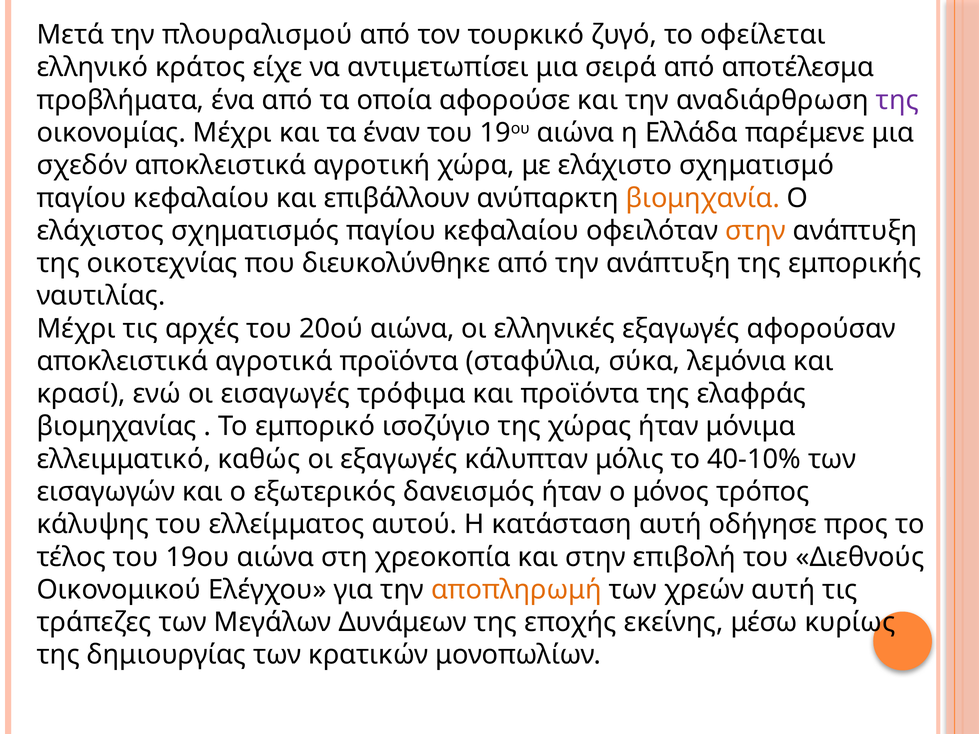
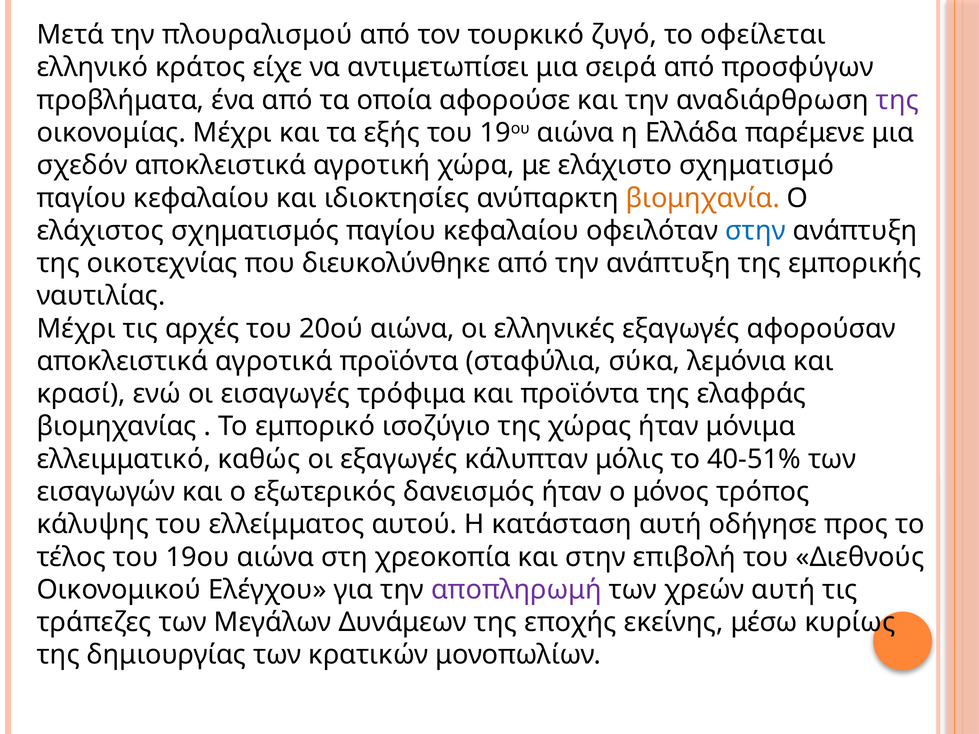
αποτέλεσμα: αποτέλεσμα -> προσφύγων
έναν: έναν -> εξής
επιβάλλουν: επιβάλλουν -> ιδιοκτησίες
στην at (756, 231) colour: orange -> blue
40-10%: 40-10% -> 40-51%
αποπληρωμή colour: orange -> purple
